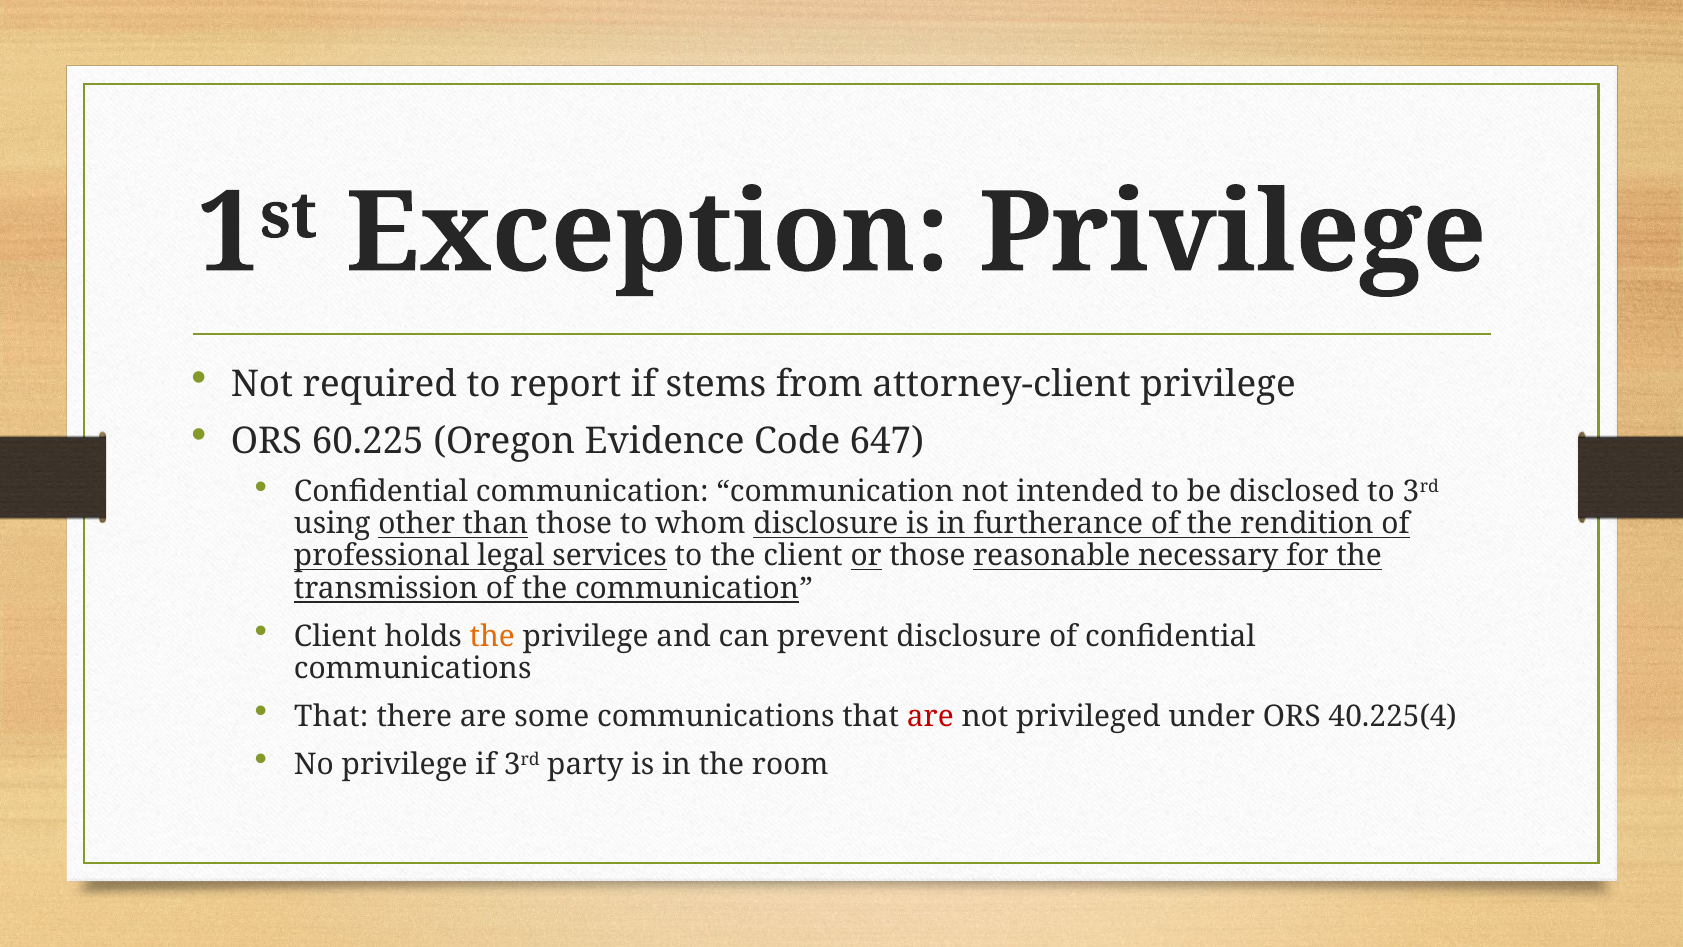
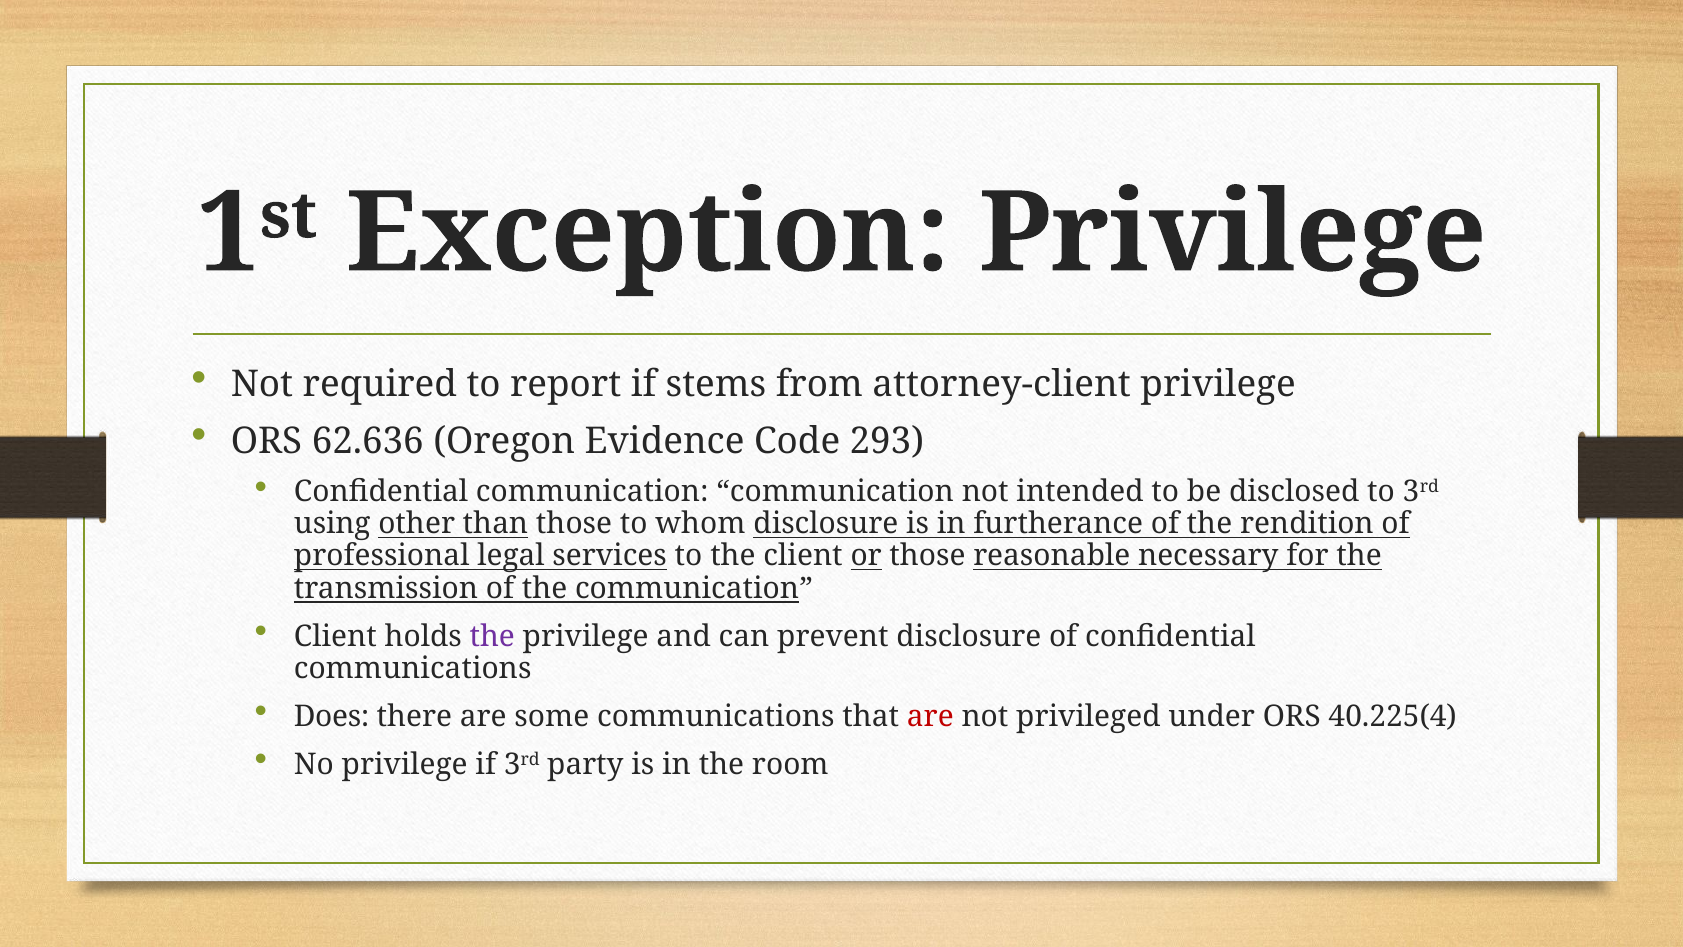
60.225: 60.225 -> 62.636
647: 647 -> 293
the at (492, 636) colour: orange -> purple
That at (331, 716): That -> Does
